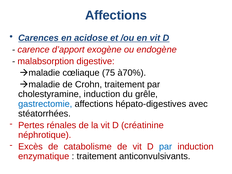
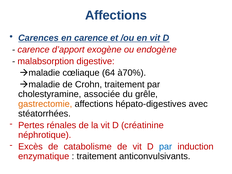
en acidose: acidose -> carence
75: 75 -> 64
cholestyramine induction: induction -> associée
gastrectomie colour: blue -> orange
